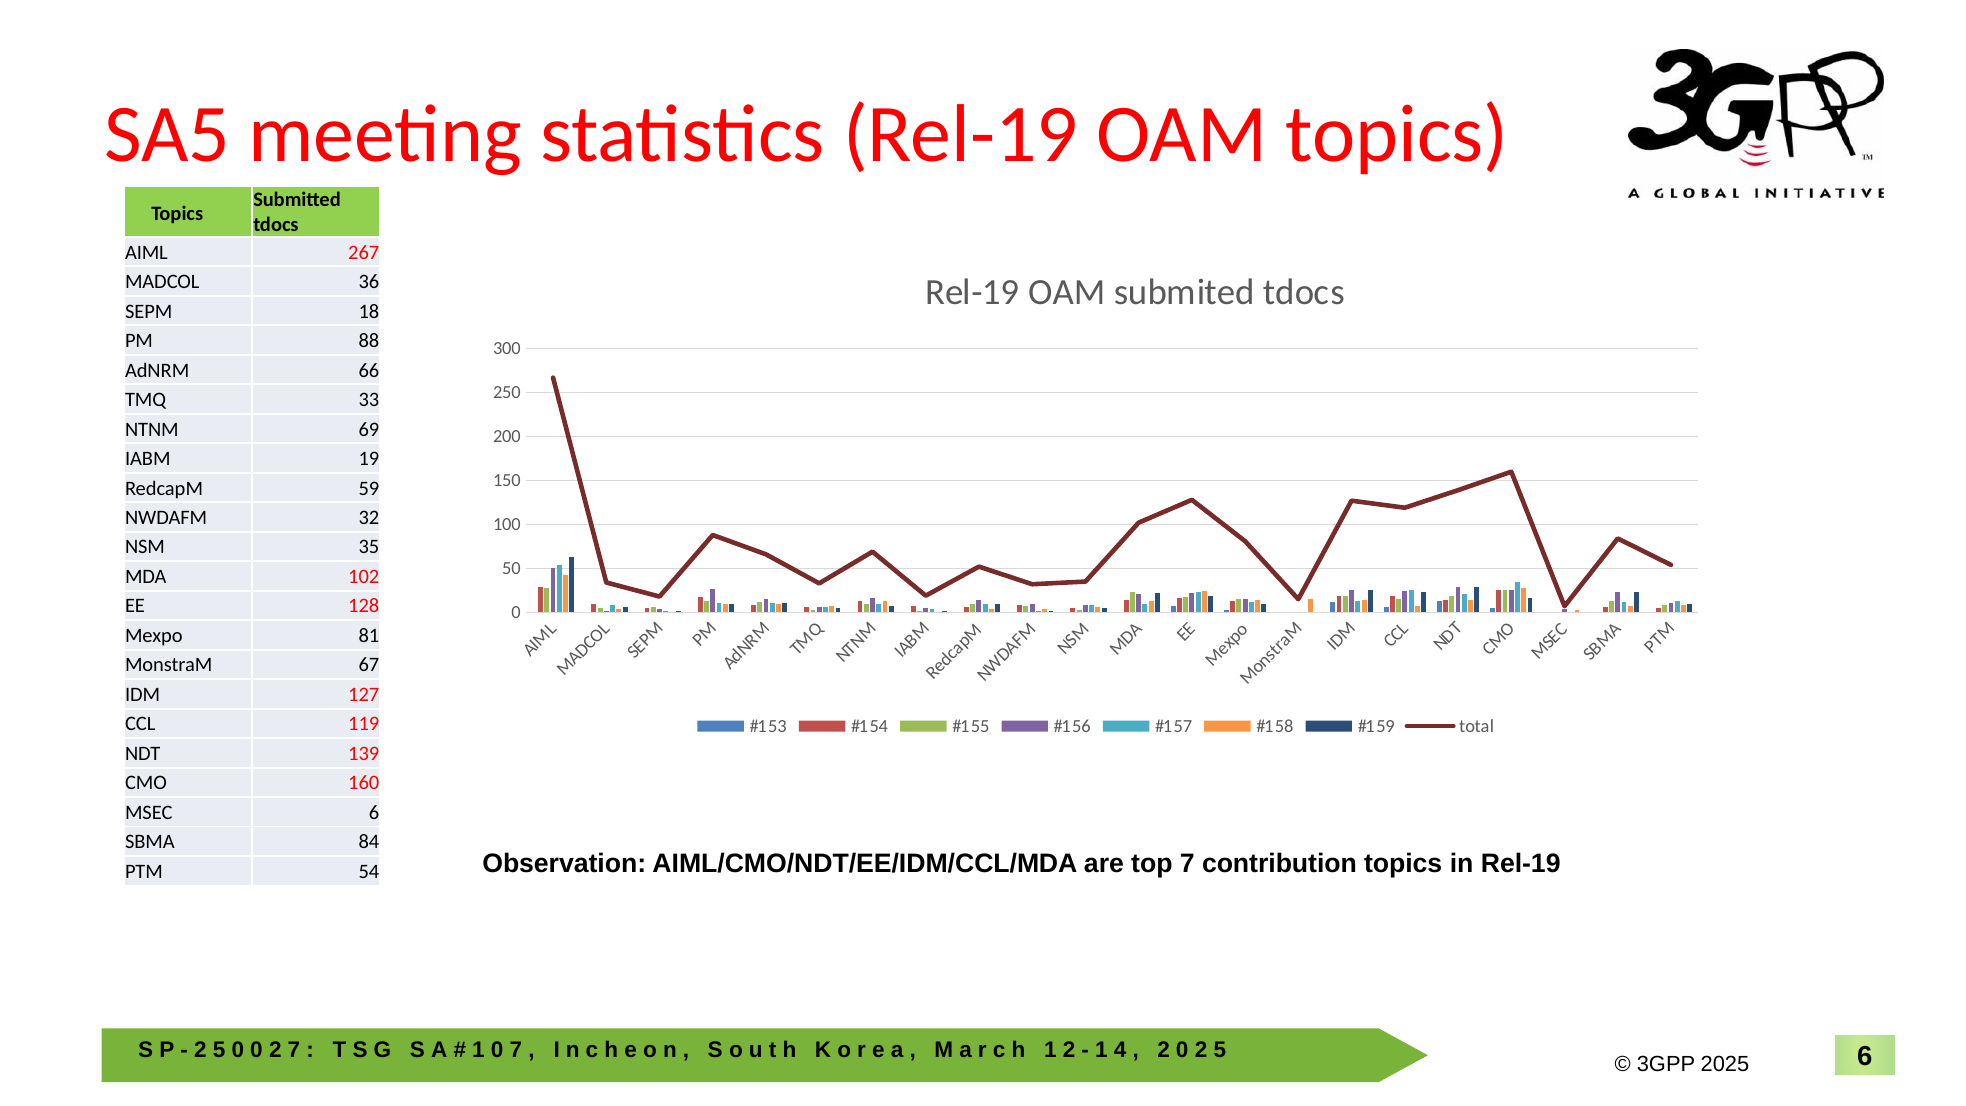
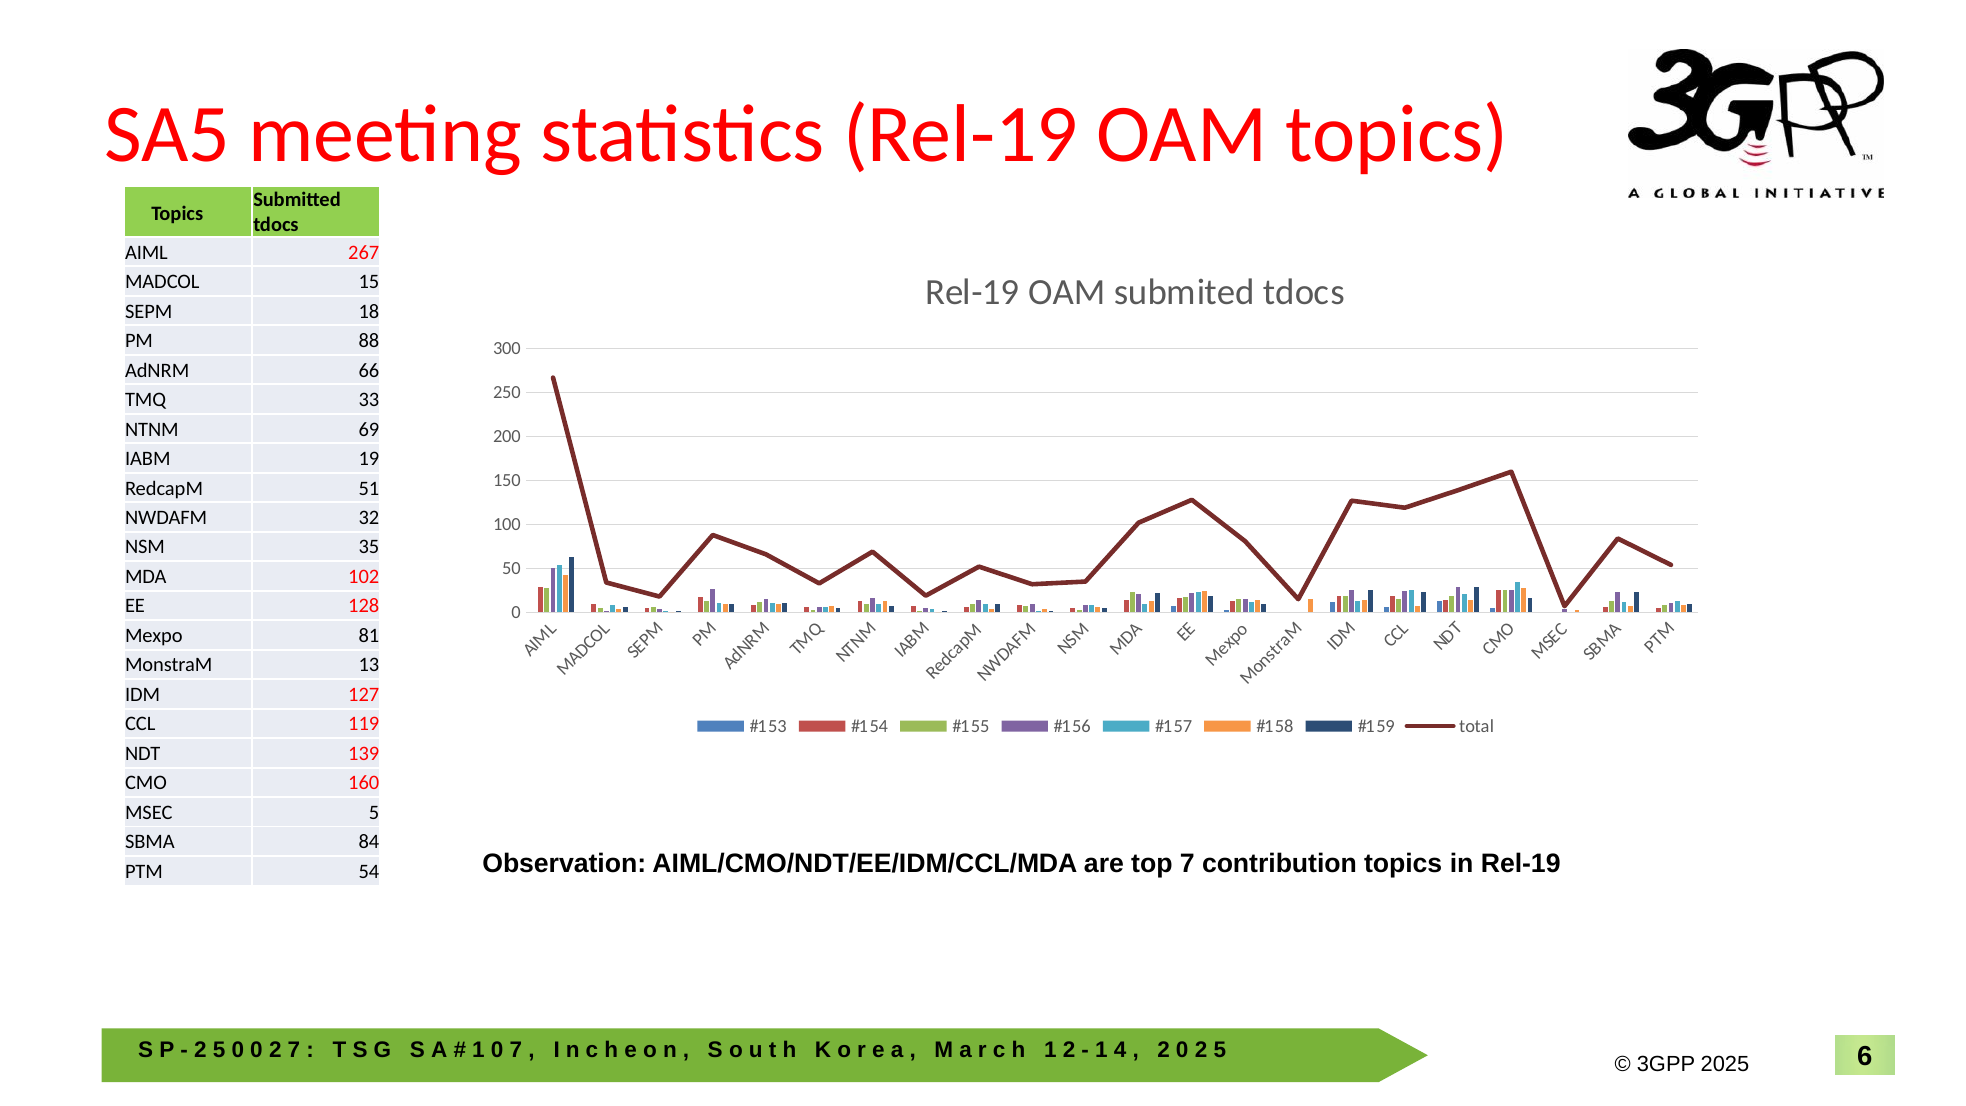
36: 36 -> 15
59: 59 -> 51
67: 67 -> 13
MSEC 6: 6 -> 5
